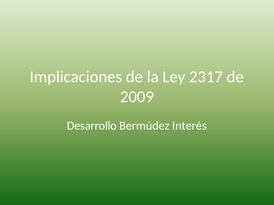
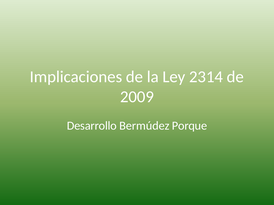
2317: 2317 -> 2314
Interés: Interés -> Porque
